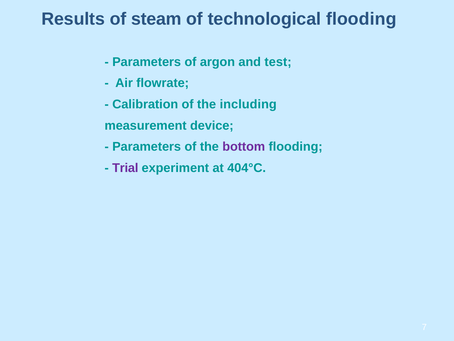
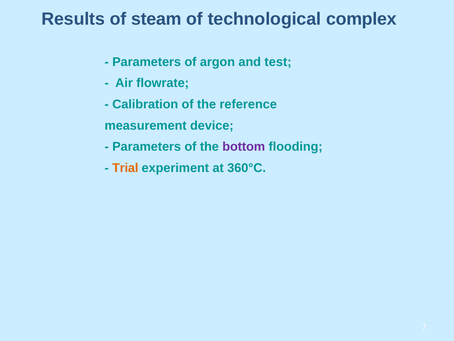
technological flooding: flooding -> complex
including: including -> reference
Trial colour: purple -> orange
404°С: 404°С -> 360°С
